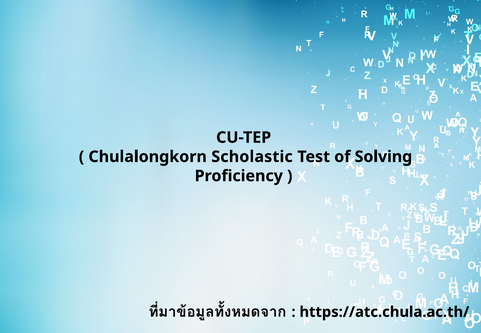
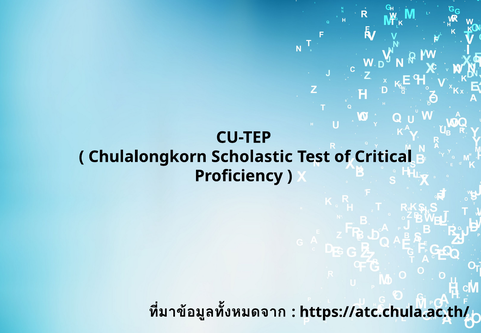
Solving: Solving -> Critical
